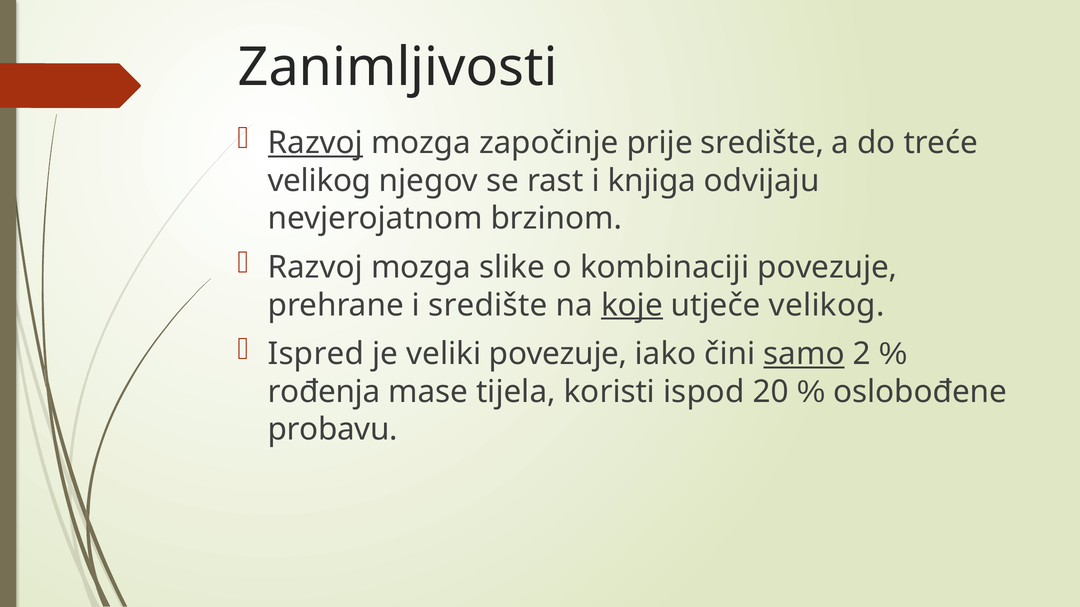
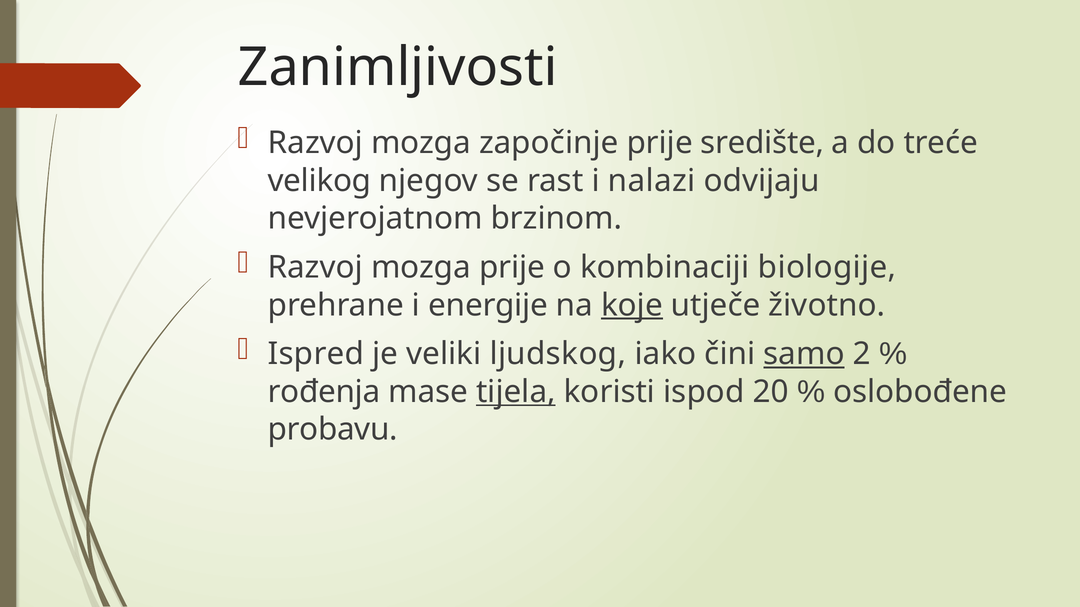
Razvoj at (315, 143) underline: present -> none
knjiga: knjiga -> nalazi
mozga slike: slike -> prije
kombinaciji povezuje: povezuje -> biologije
i središte: središte -> energije
utječe velikog: velikog -> životno
veliki povezuje: povezuje -> ljudskog
tijela underline: none -> present
